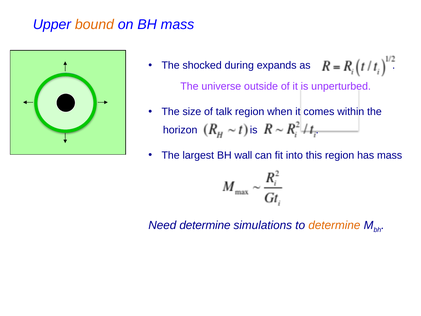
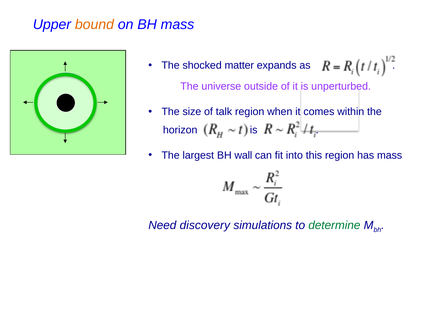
during: during -> matter
Need determine: determine -> discovery
determine at (334, 225) colour: orange -> green
